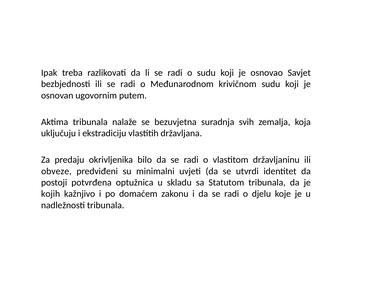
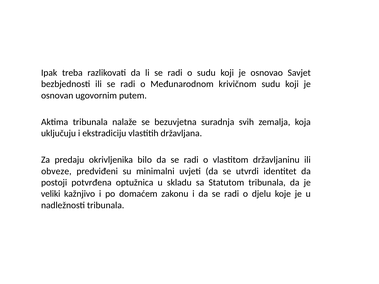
kojih: kojih -> veliki
